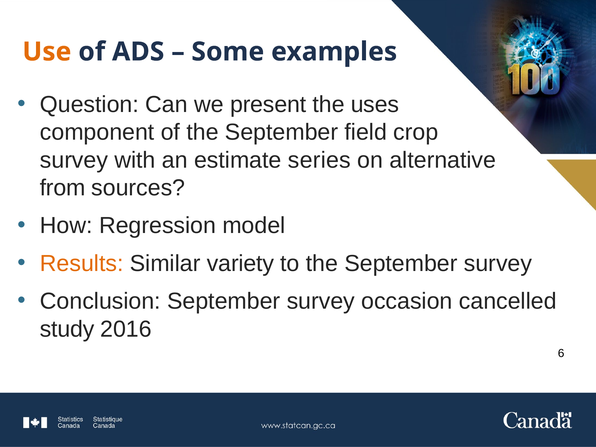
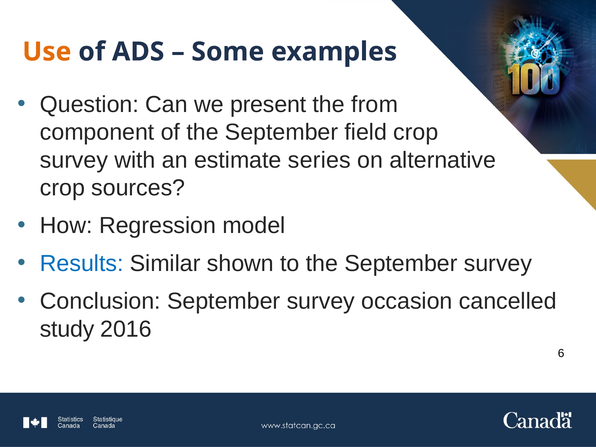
uses: uses -> from
from at (63, 188): from -> crop
Results colour: orange -> blue
variety: variety -> shown
